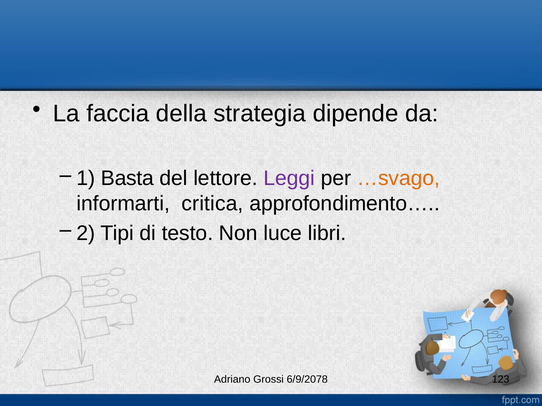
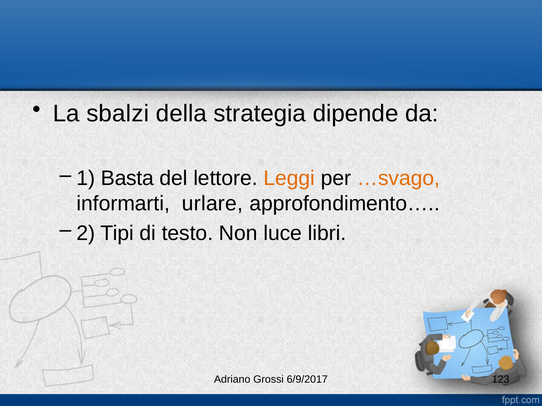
faccia: faccia -> sbalzi
Leggi colour: purple -> orange
critica: critica -> urlare
6/9/2078: 6/9/2078 -> 6/9/2017
